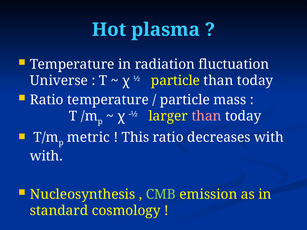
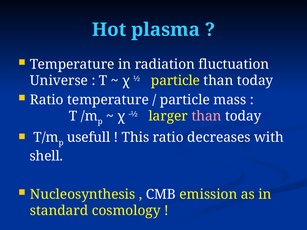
metric: metric -> usefull
with at (46, 156): with -> shell
CMB colour: light green -> white
